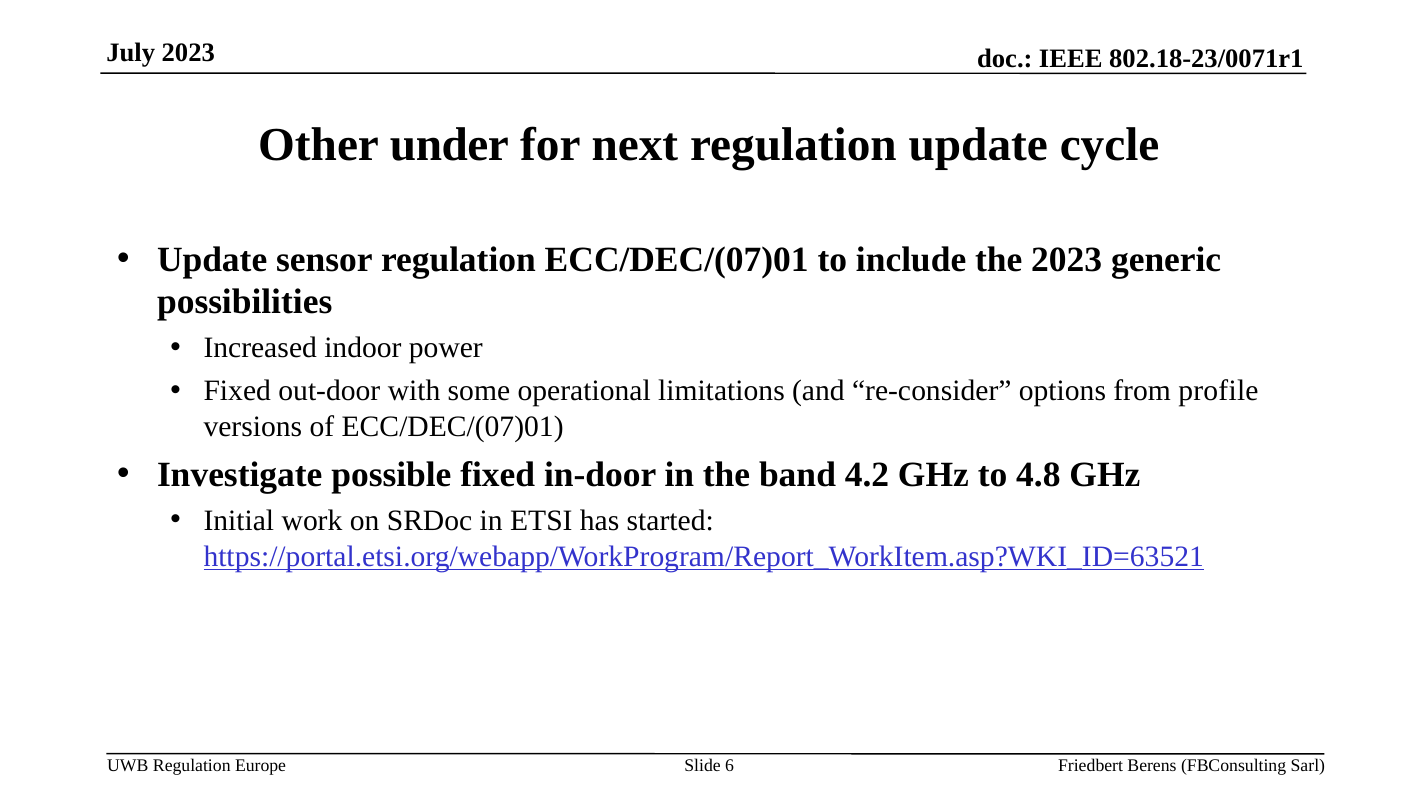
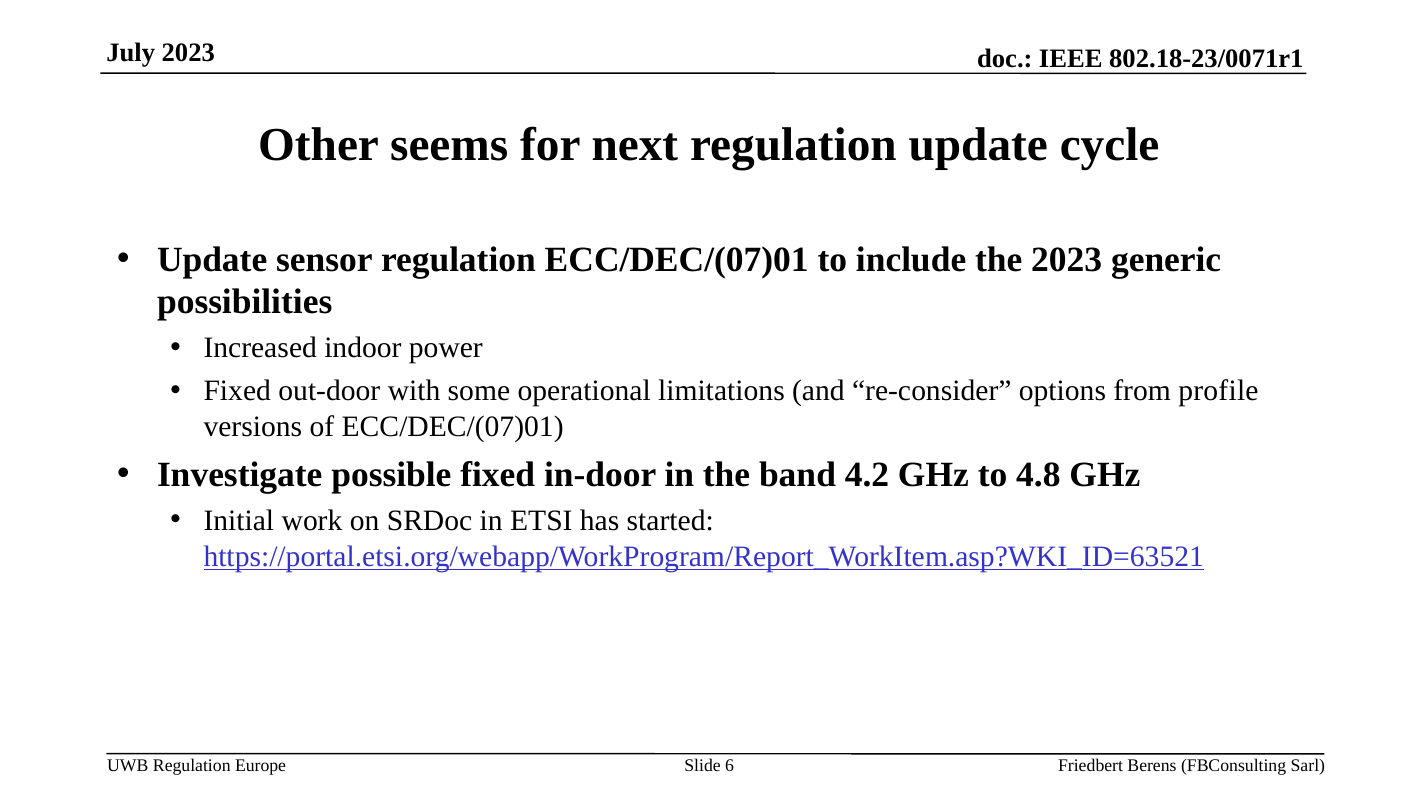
under: under -> seems
